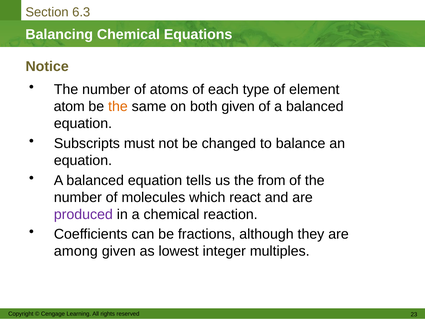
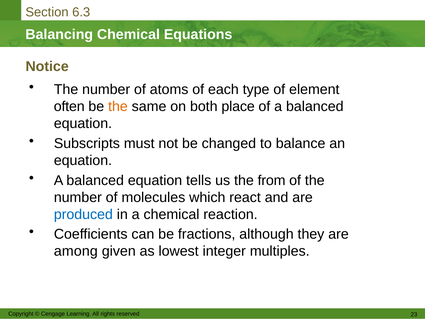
atom: atom -> often
both given: given -> place
produced colour: purple -> blue
